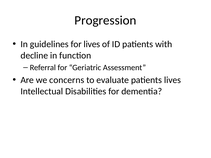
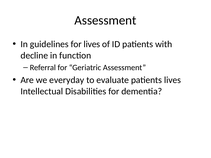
Progression at (105, 20): Progression -> Assessment
concerns: concerns -> everyday
